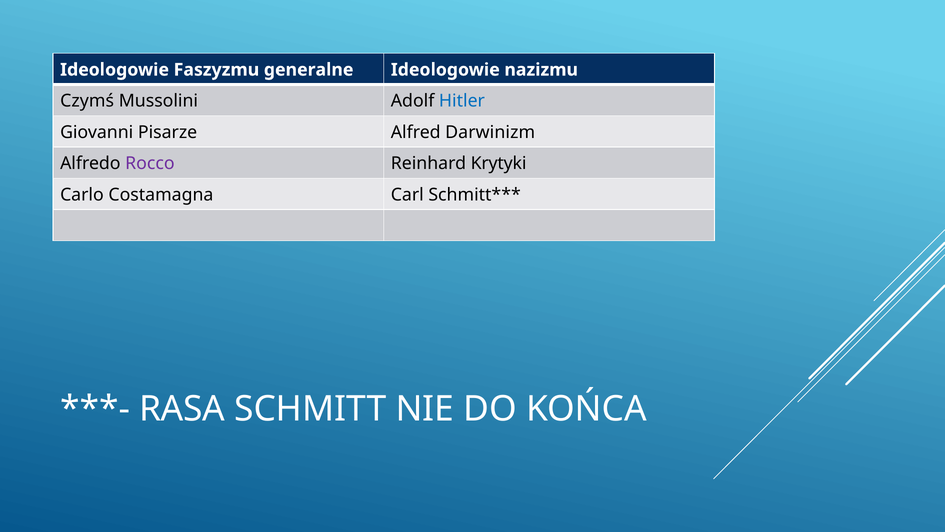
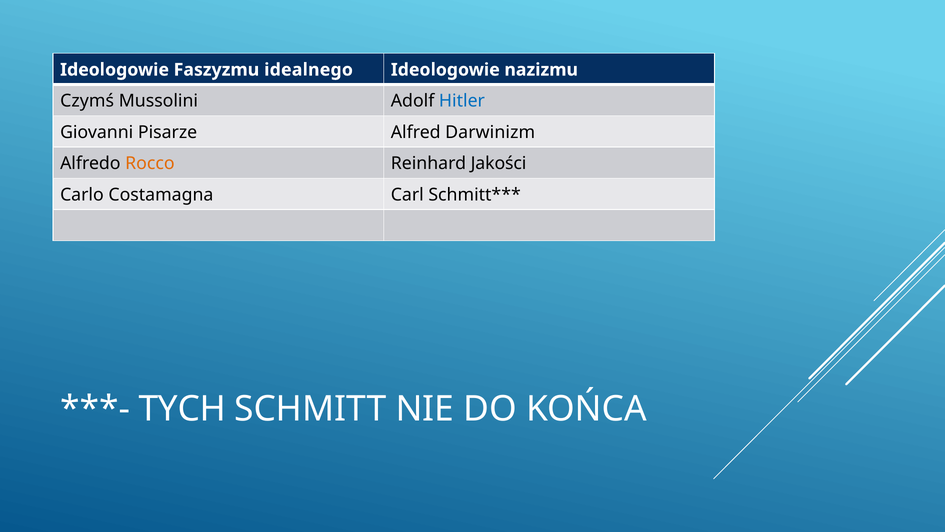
generalne: generalne -> idealnego
Rocco colour: purple -> orange
Krytyki: Krytyki -> Jakości
RASA: RASA -> TYCH
